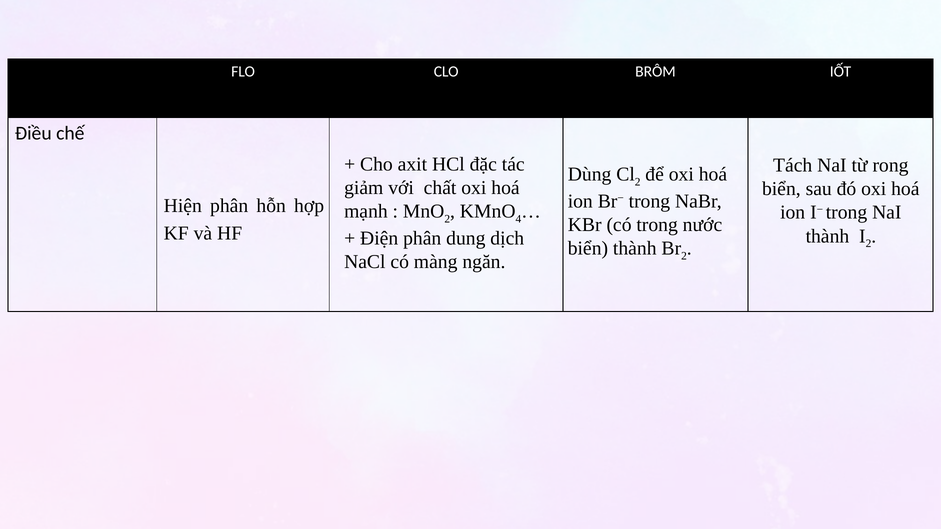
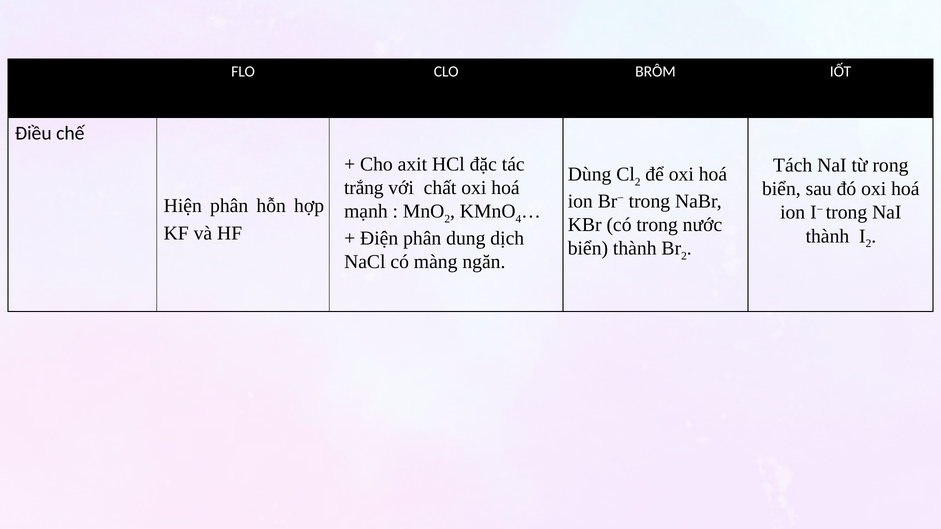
giảm: giảm -> trắng
